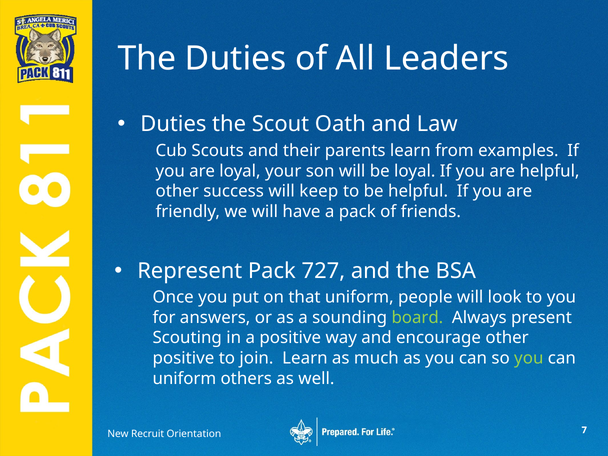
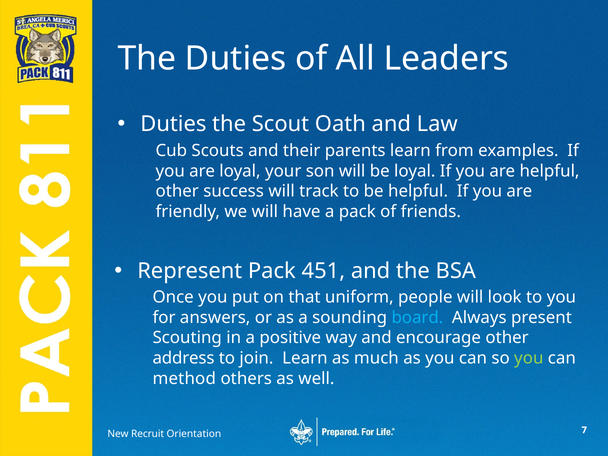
keep: keep -> track
727: 727 -> 451
board colour: light green -> light blue
positive at (183, 358): positive -> address
uniform at (184, 378): uniform -> method
